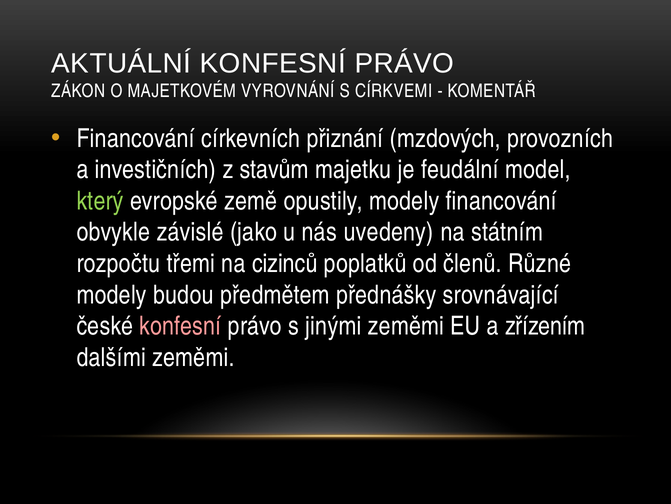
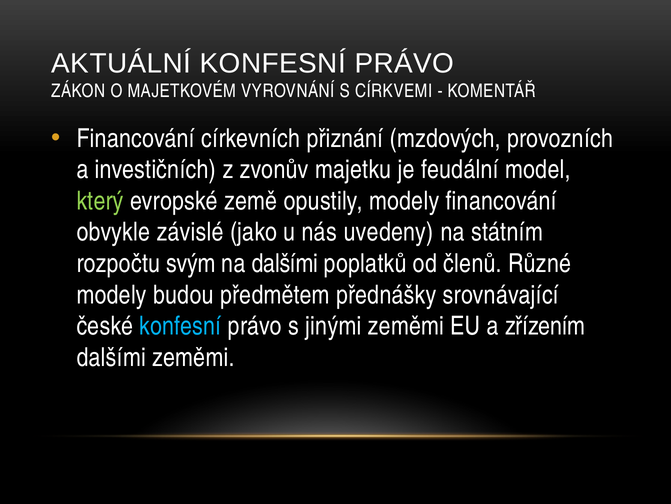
stavům: stavům -> zvonův
třemi: třemi -> svým
na cizinců: cizinců -> dalšími
konfesní at (180, 326) colour: pink -> light blue
